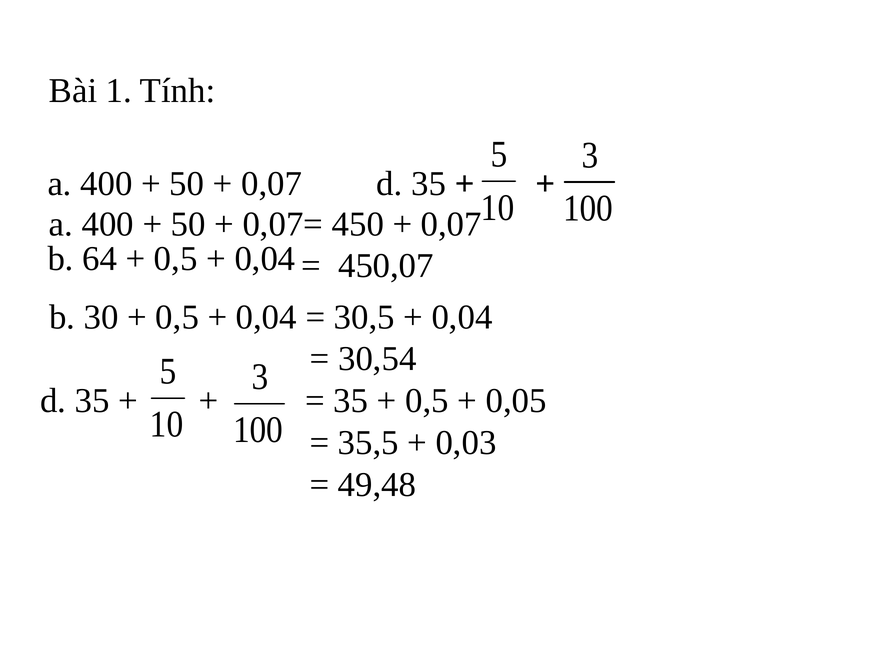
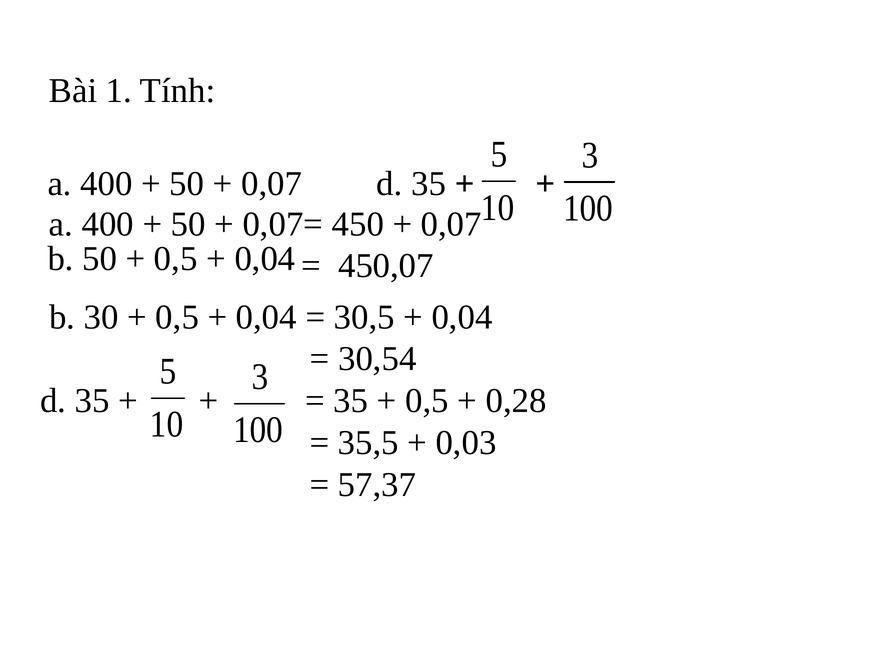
b 64: 64 -> 50
0,05: 0,05 -> 0,28
49,48: 49,48 -> 57,37
